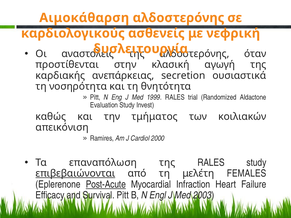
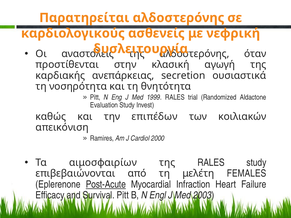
Αιμοκάθαρση: Αιμοκάθαρση -> Παρατηρείται
τμήματος: τμήματος -> επιπέδων
επαναπόλωση: επαναπόλωση -> αιμοσφαιρίων
επιβεβαιώνονται underline: present -> none
